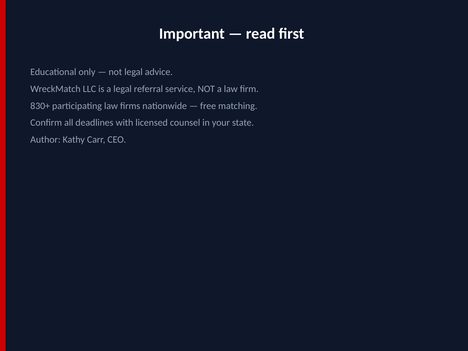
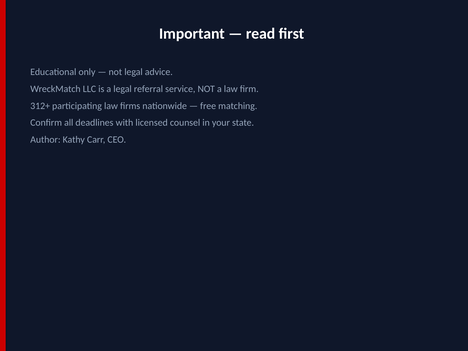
830+: 830+ -> 312+
